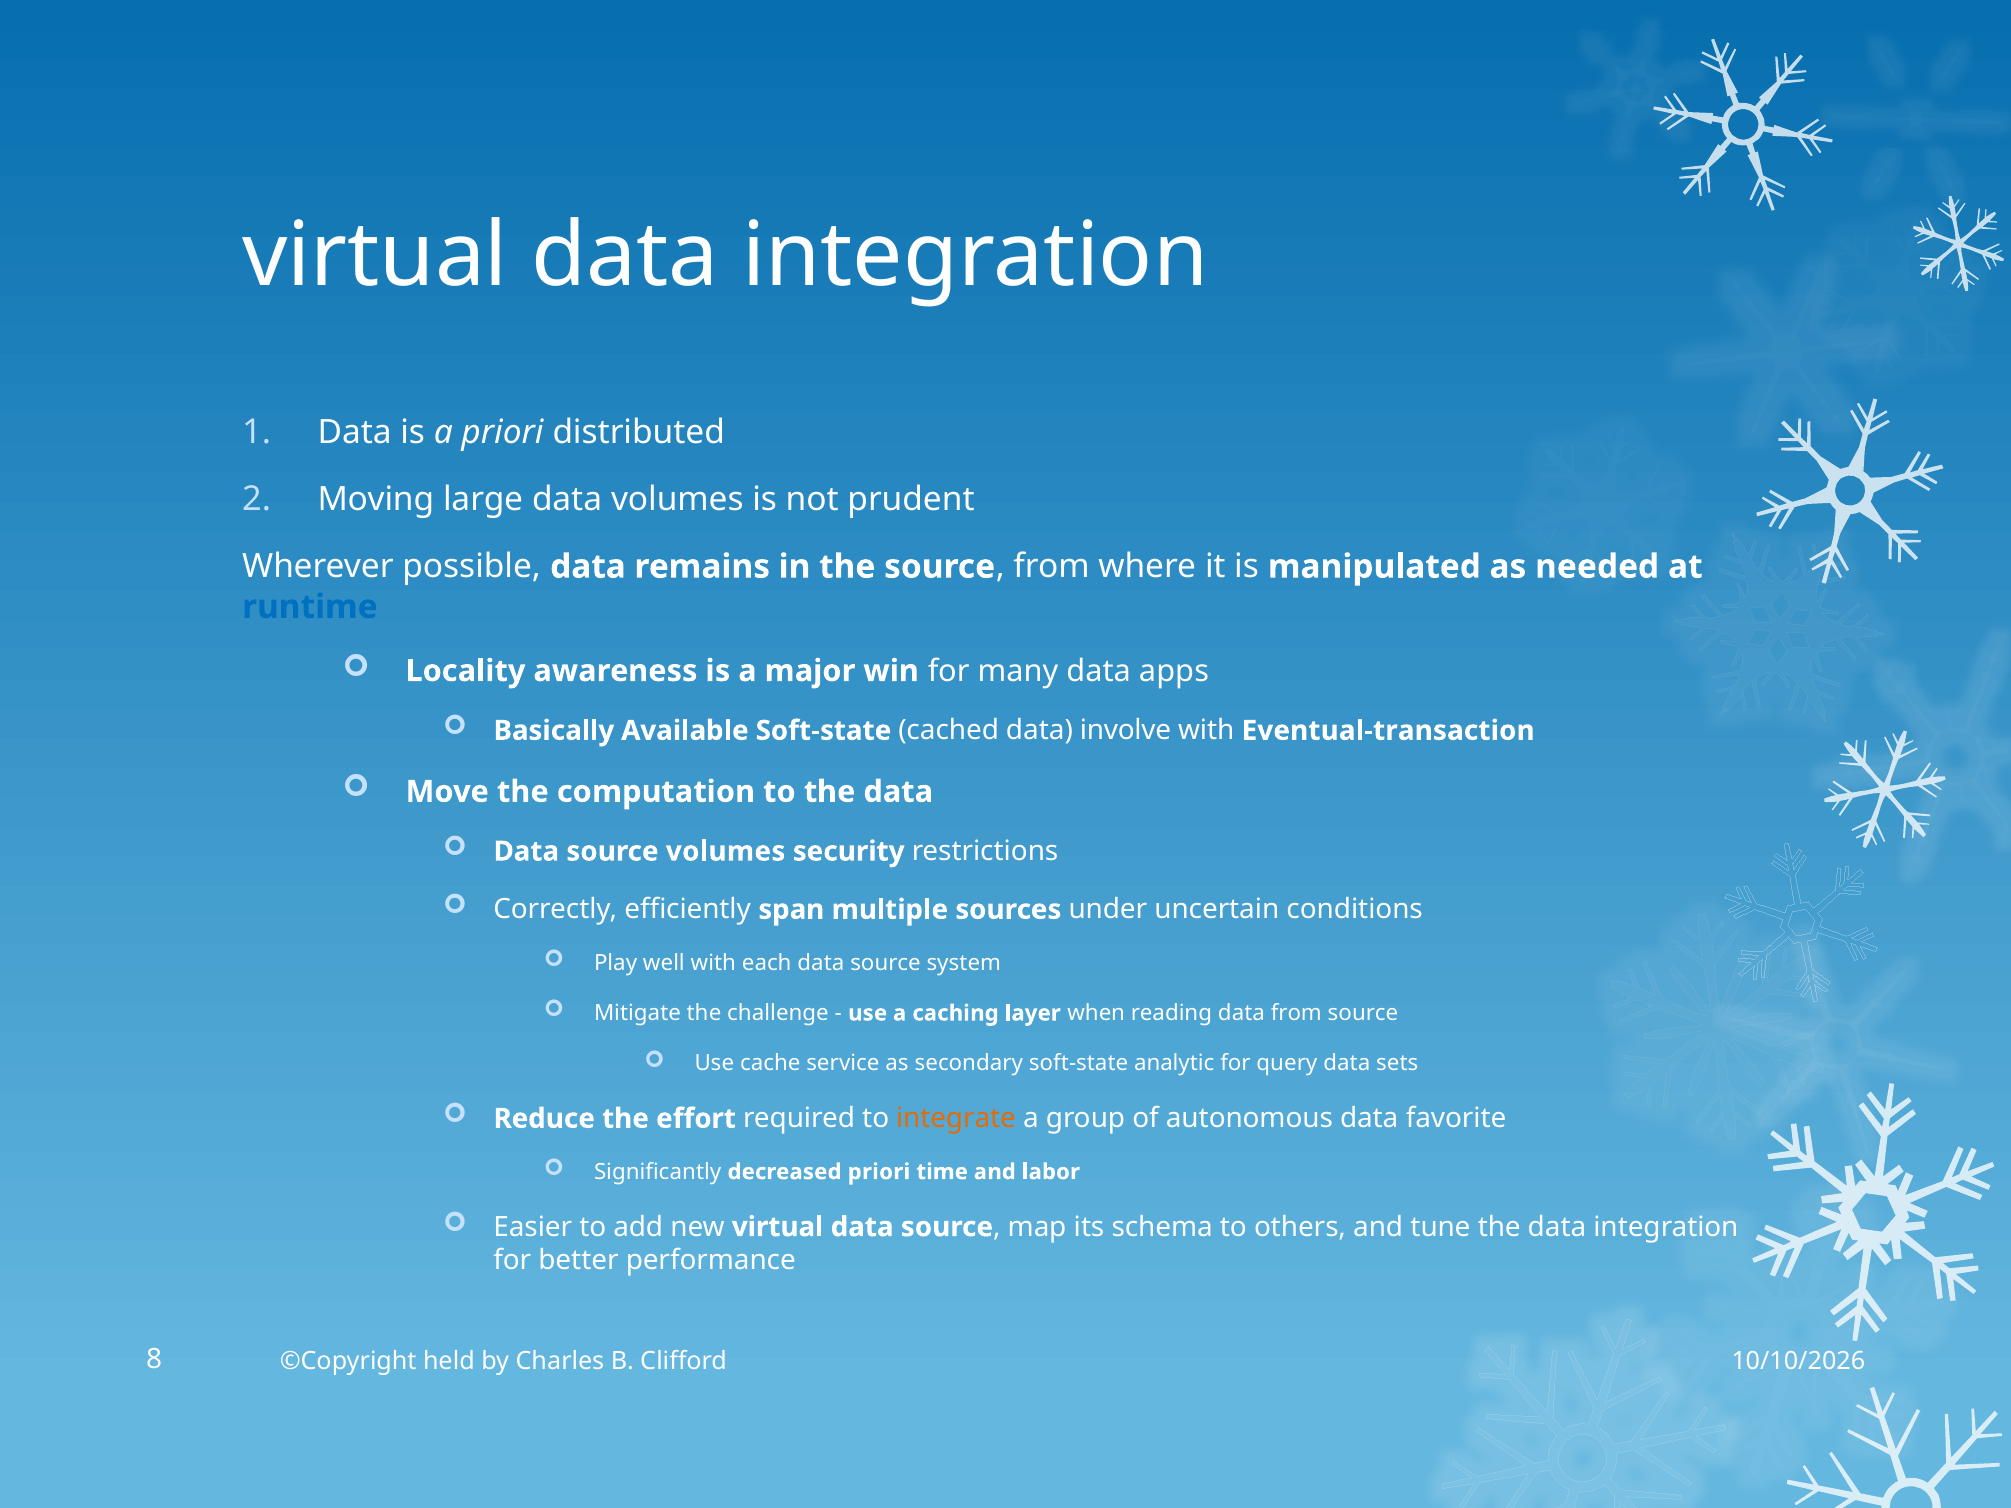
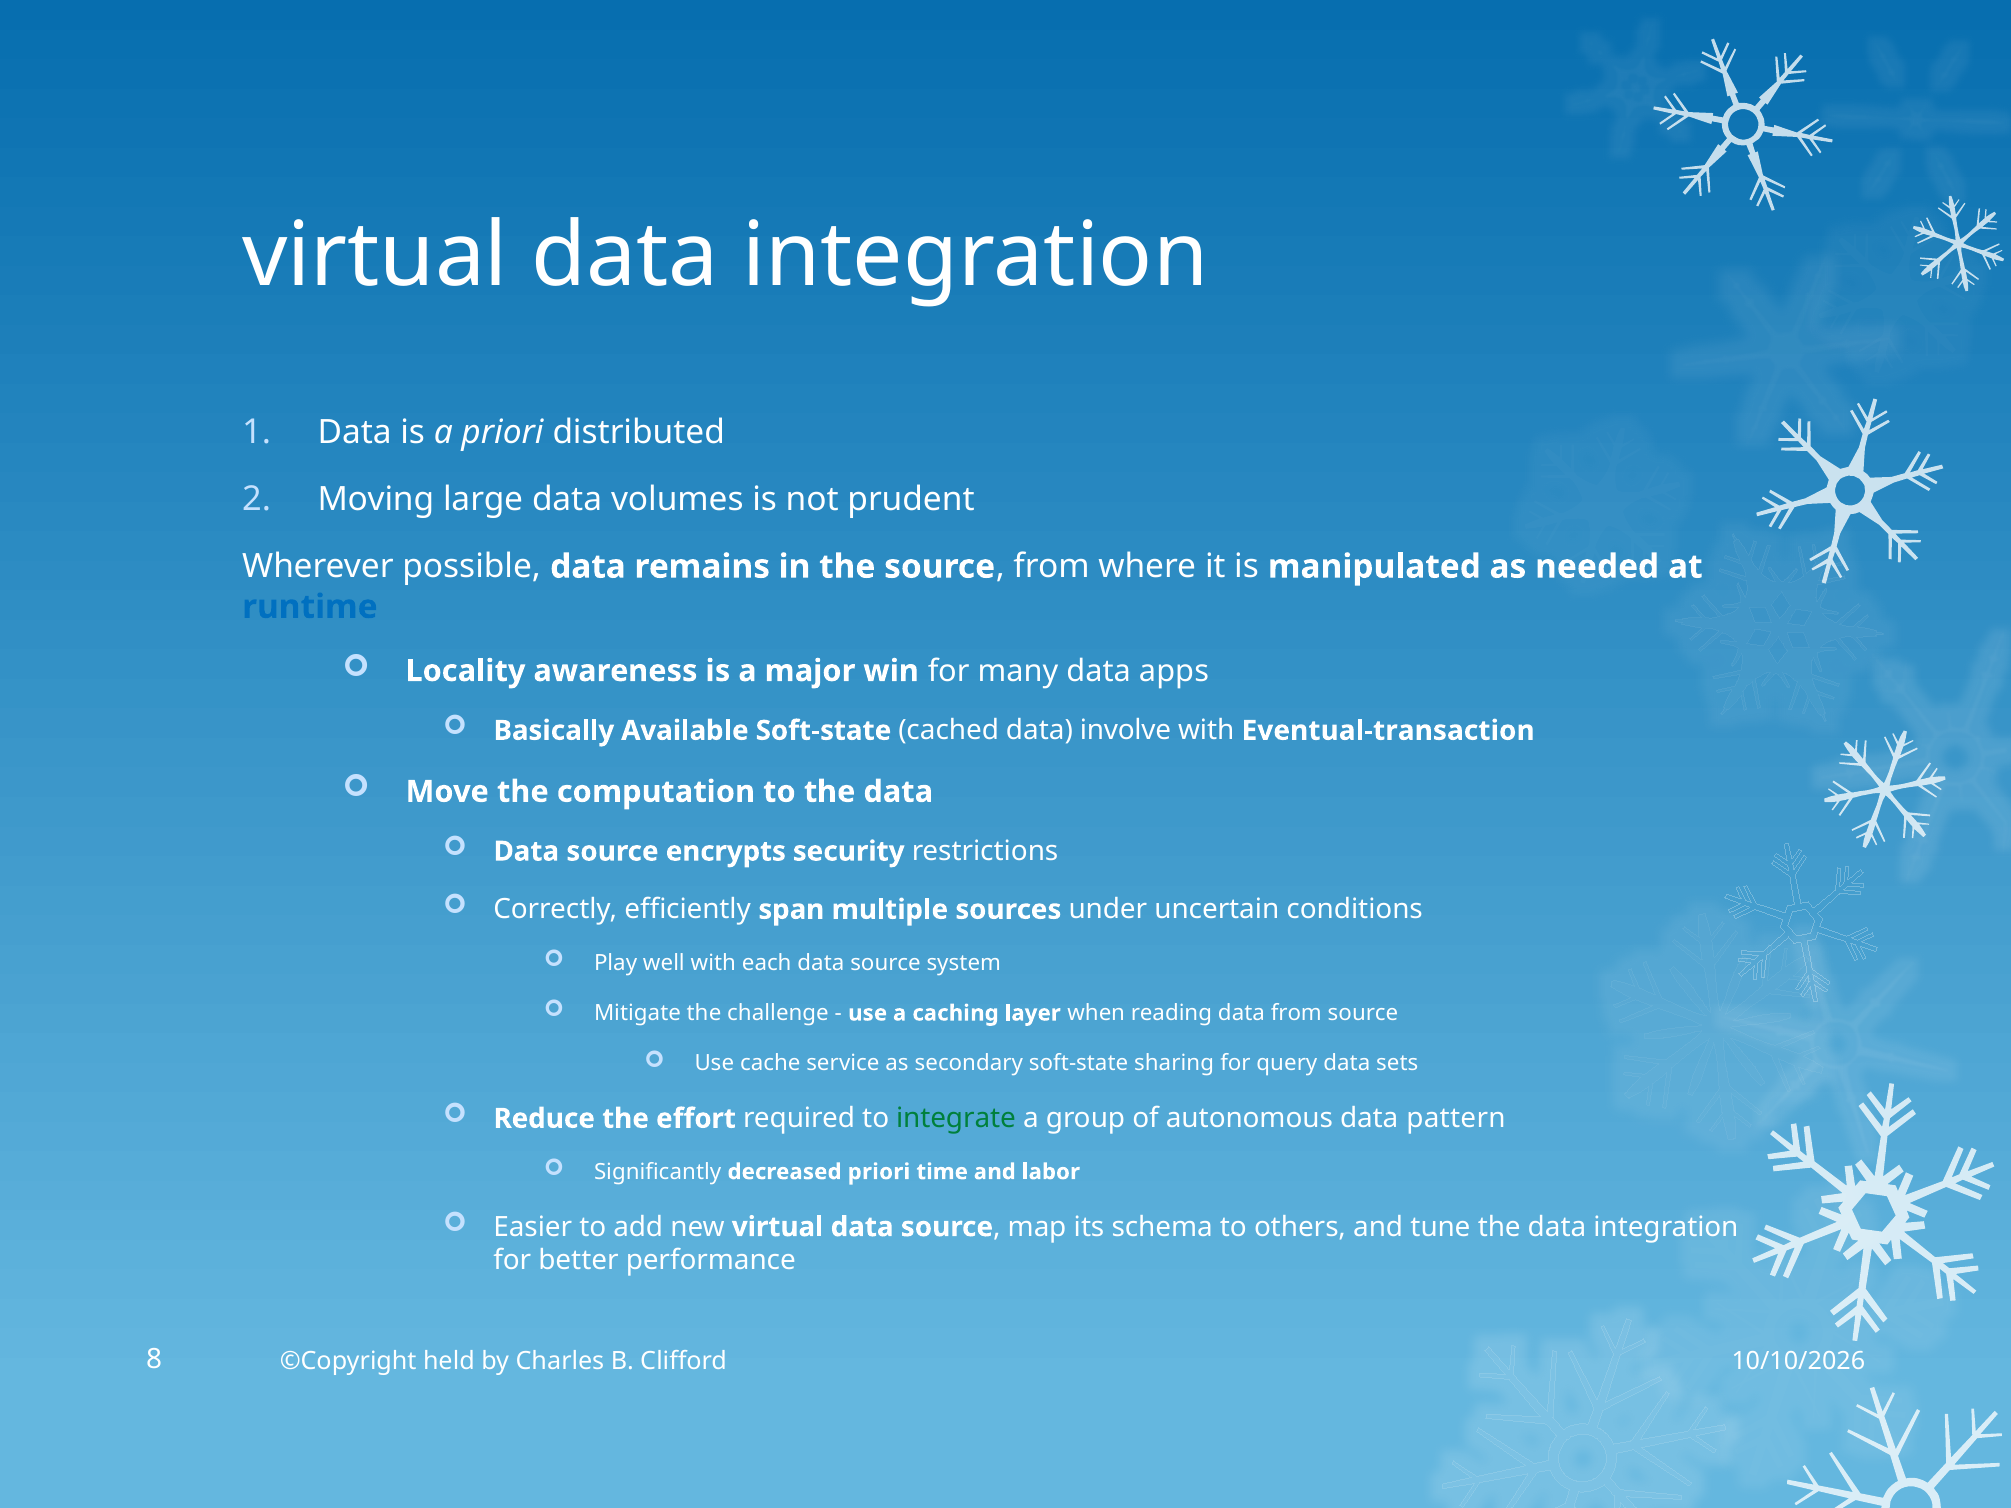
source volumes: volumes -> encrypts
analytic: analytic -> sharing
integrate colour: orange -> green
favorite: favorite -> pattern
